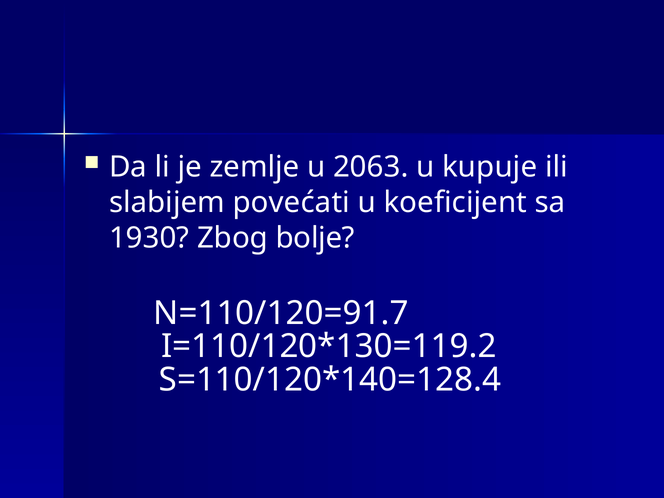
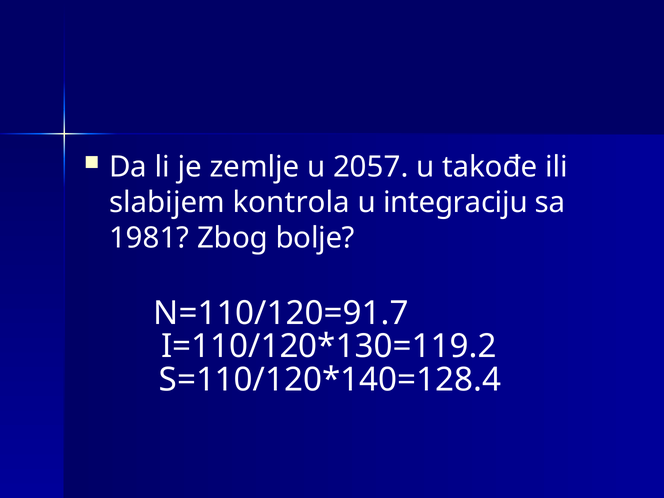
2063: 2063 -> 2057
kupuje: kupuje -> takođe
povećati: povećati -> kontrola
koeficijent: koeficijent -> integraciju
1930: 1930 -> 1981
